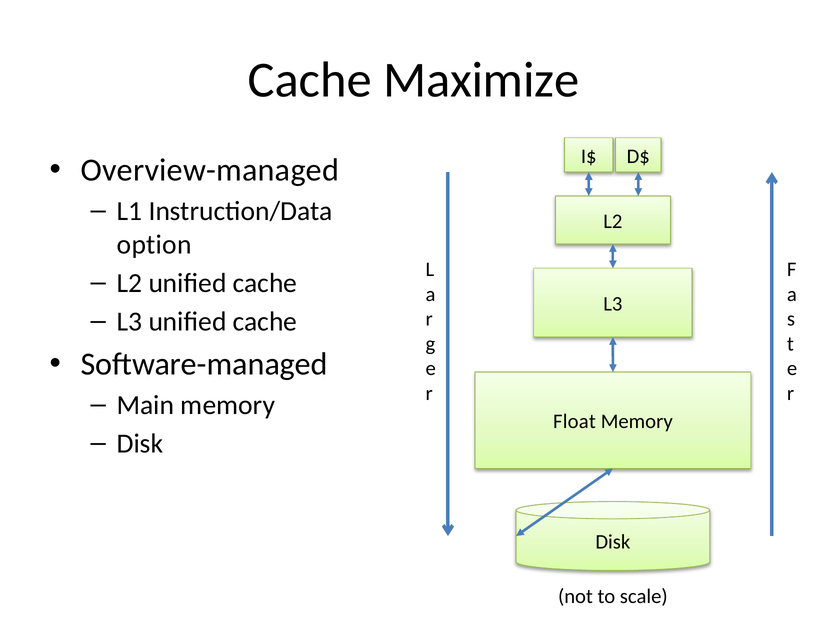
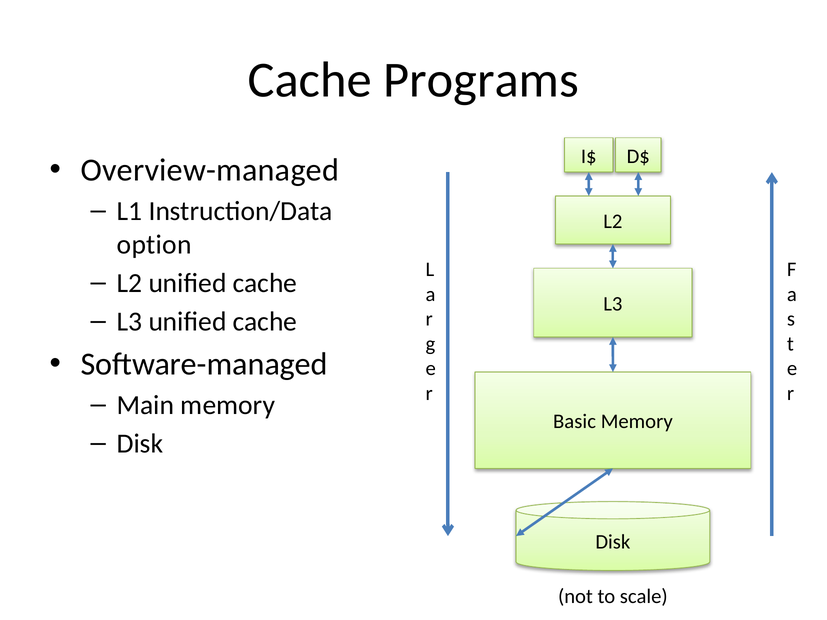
Maximize: Maximize -> Programs
Float: Float -> Basic
